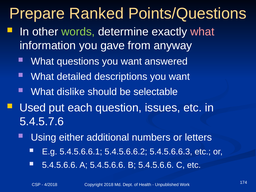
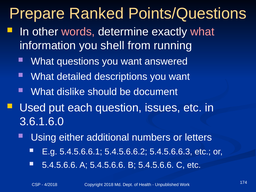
words colour: light green -> pink
gave: gave -> shell
anyway: anyway -> running
selectable: selectable -> document
5.4.5.7.6: 5.4.5.7.6 -> 3.6.1.6.0
